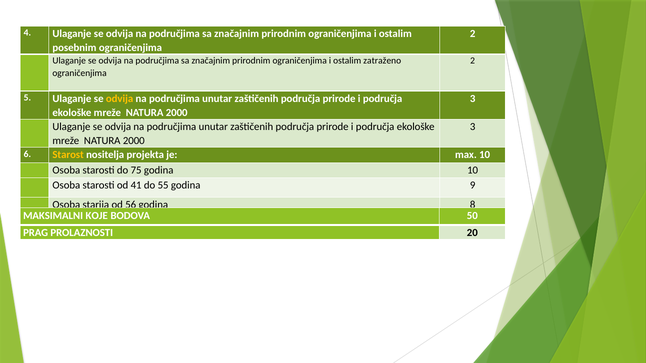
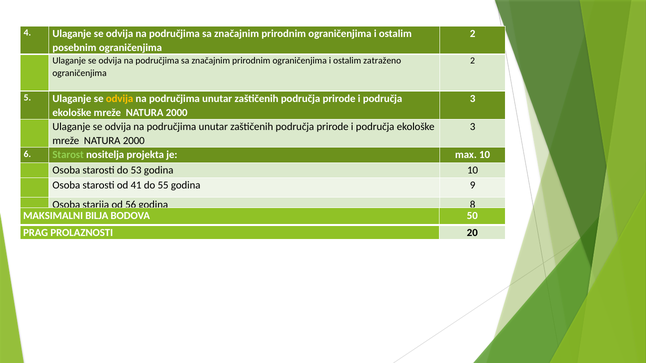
Starost colour: yellow -> light green
75: 75 -> 53
KOJE: KOJE -> BILJA
